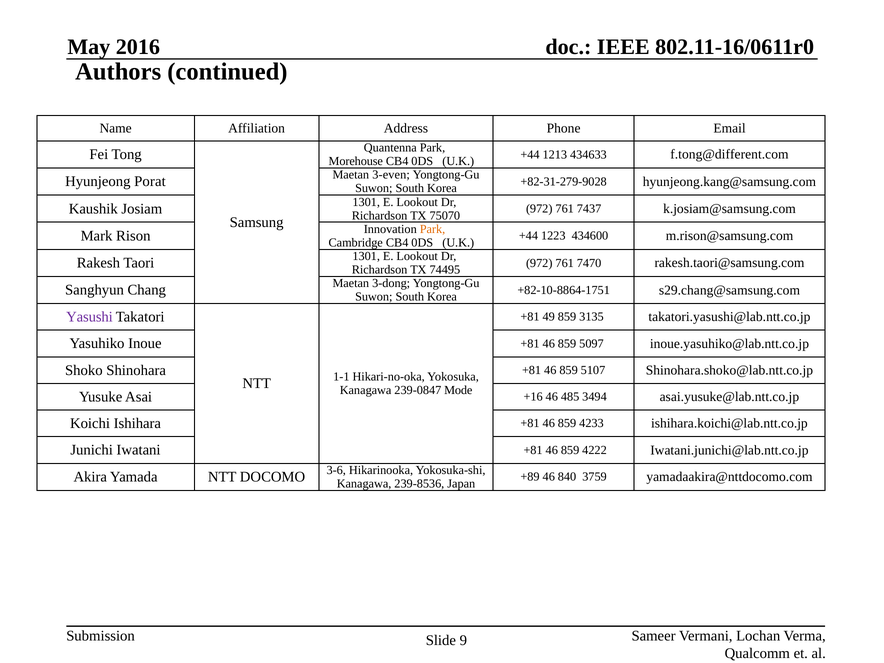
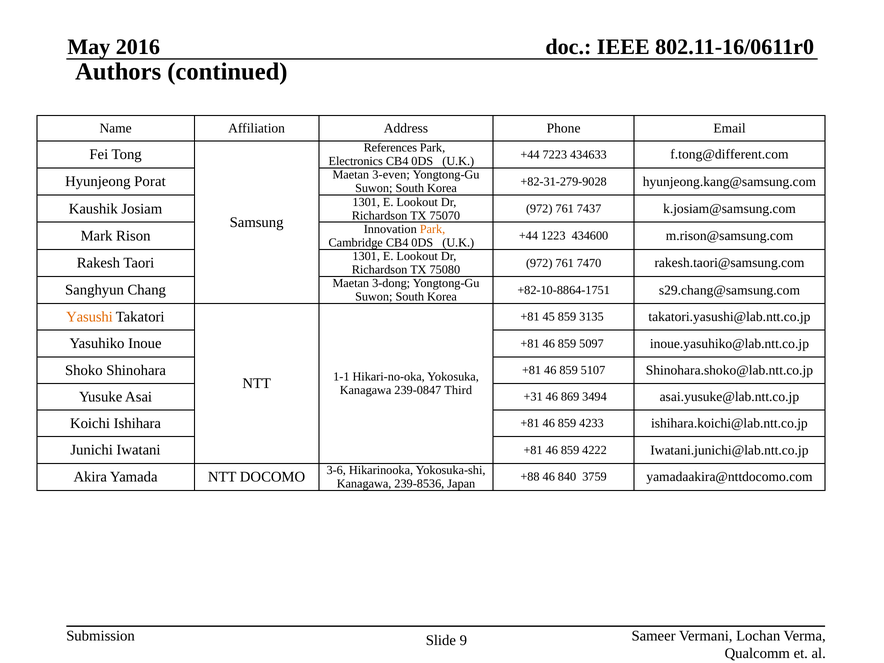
Quantenna: Quantenna -> References
1213: 1213 -> 7223
Morehouse: Morehouse -> Electronics
74495: 74495 -> 75080
Yasushi colour: purple -> orange
49: 49 -> 45
Mode: Mode -> Third
+16: +16 -> +31
485: 485 -> 869
+89: +89 -> +88
